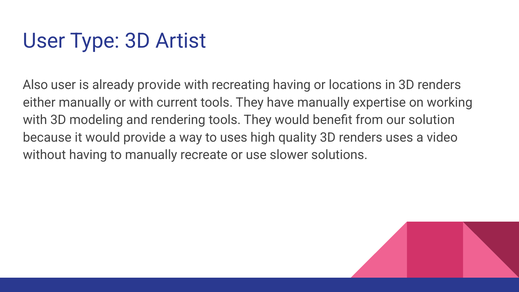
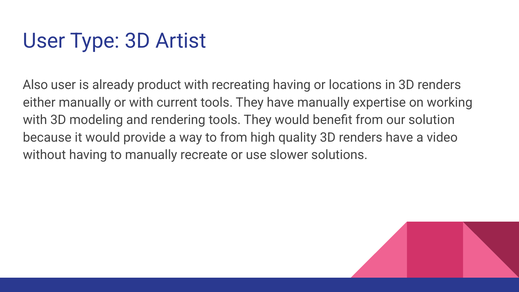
already provide: provide -> product
to uses: uses -> from
renders uses: uses -> have
